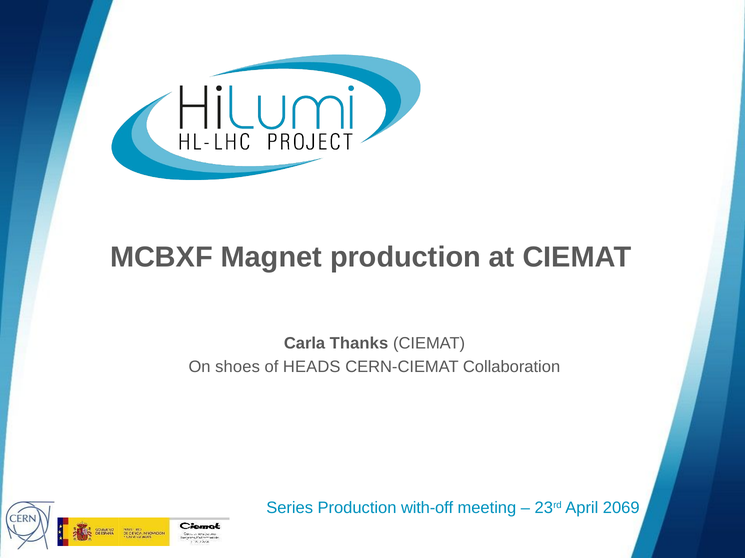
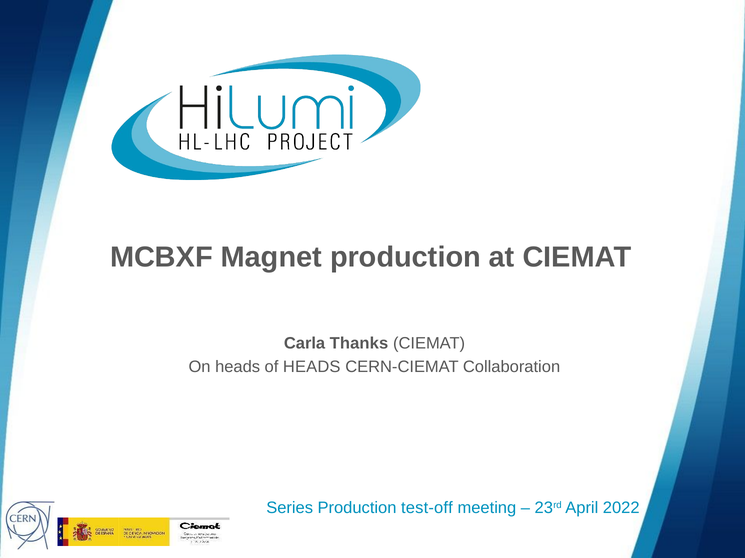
On shoes: shoes -> heads
with-off: with-off -> test-off
2069: 2069 -> 2022
